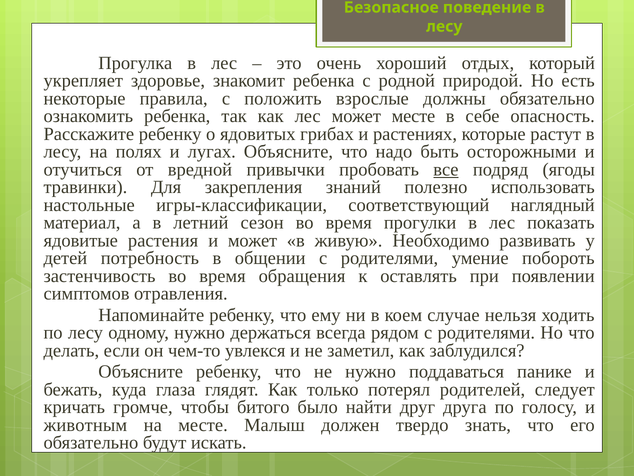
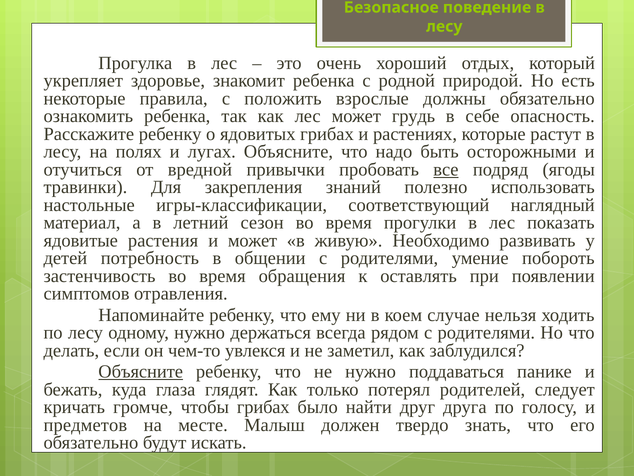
может месте: месте -> грудь
Объясните at (141, 371) underline: none -> present
чтобы битого: битого -> грибах
животным: животным -> предметов
